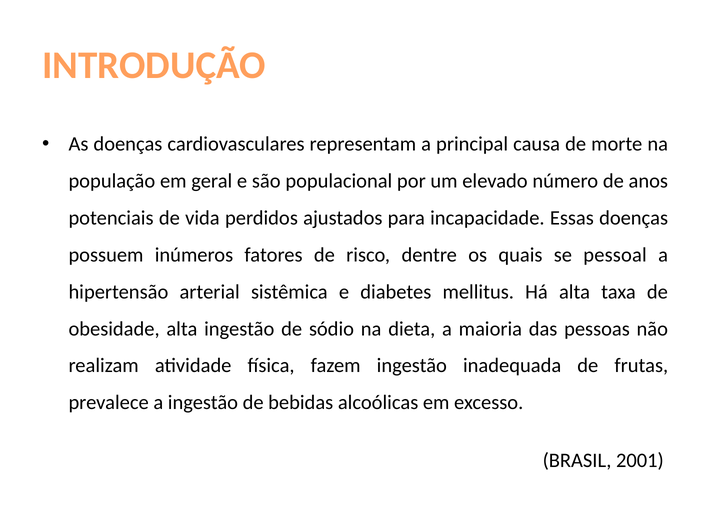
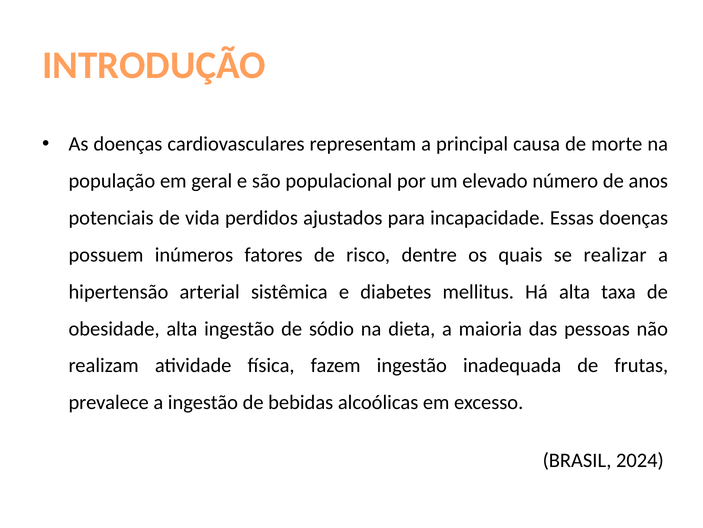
pessoal: pessoal -> realizar
2001: 2001 -> 2024
